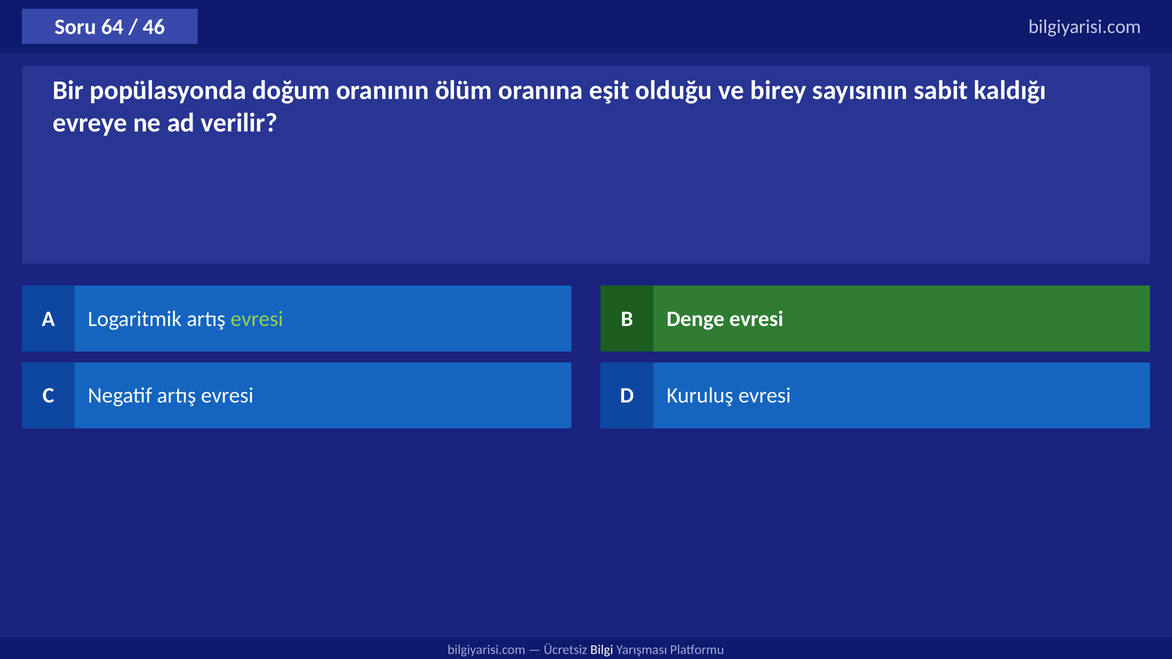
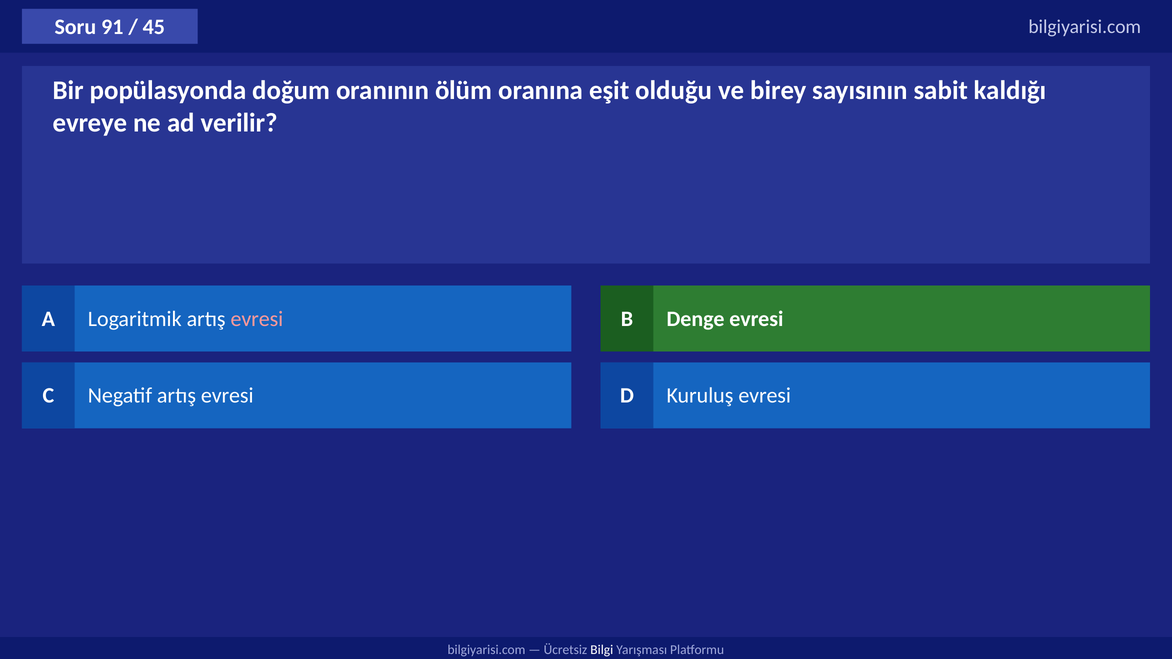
64: 64 -> 91
46: 46 -> 45
evresi at (257, 319) colour: light green -> pink
